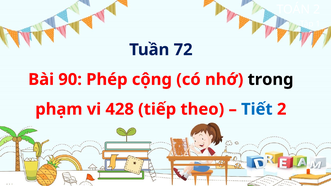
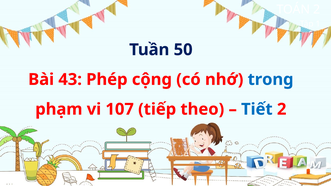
72: 72 -> 50
90: 90 -> 43
trong colour: black -> blue
428: 428 -> 107
